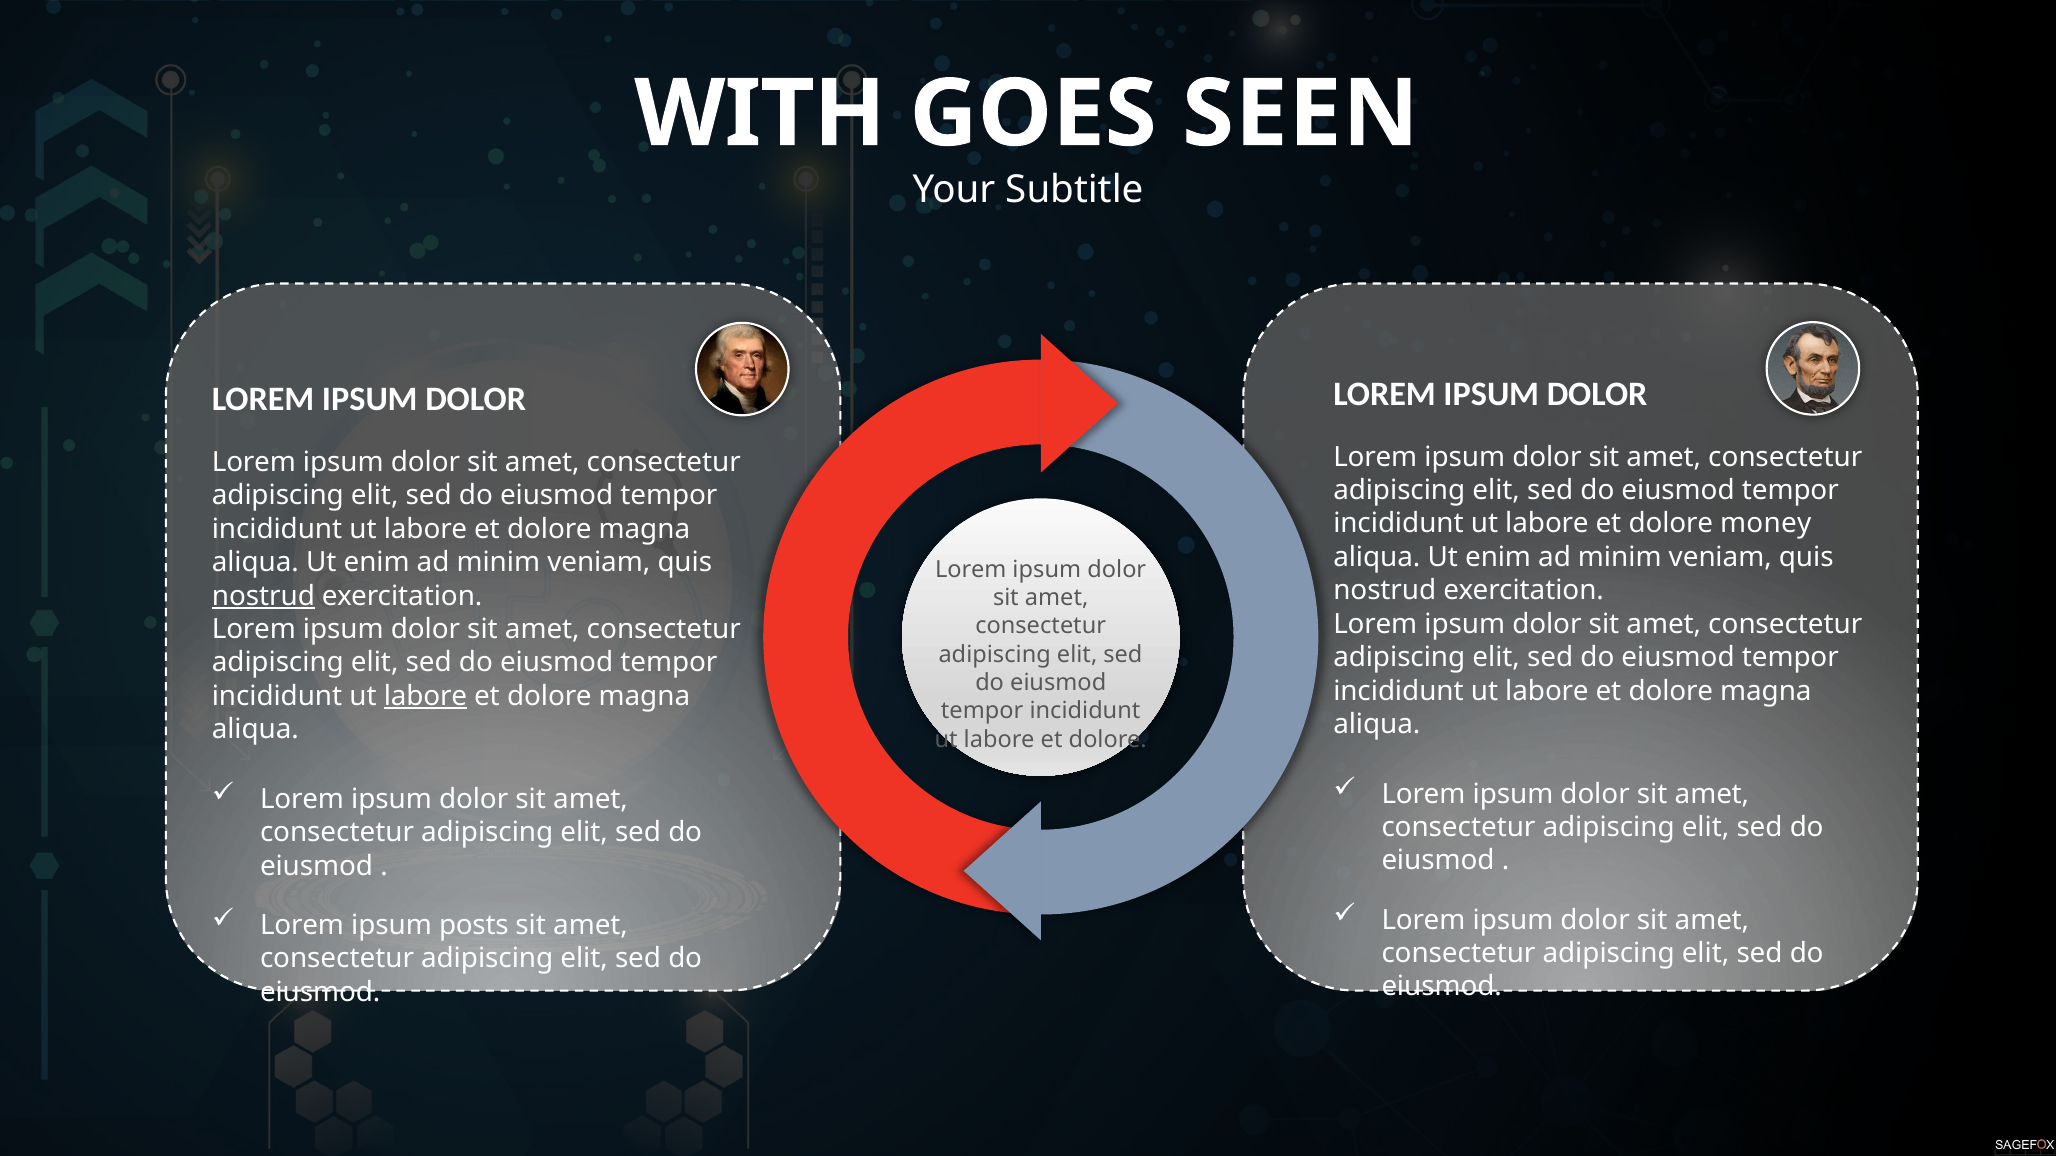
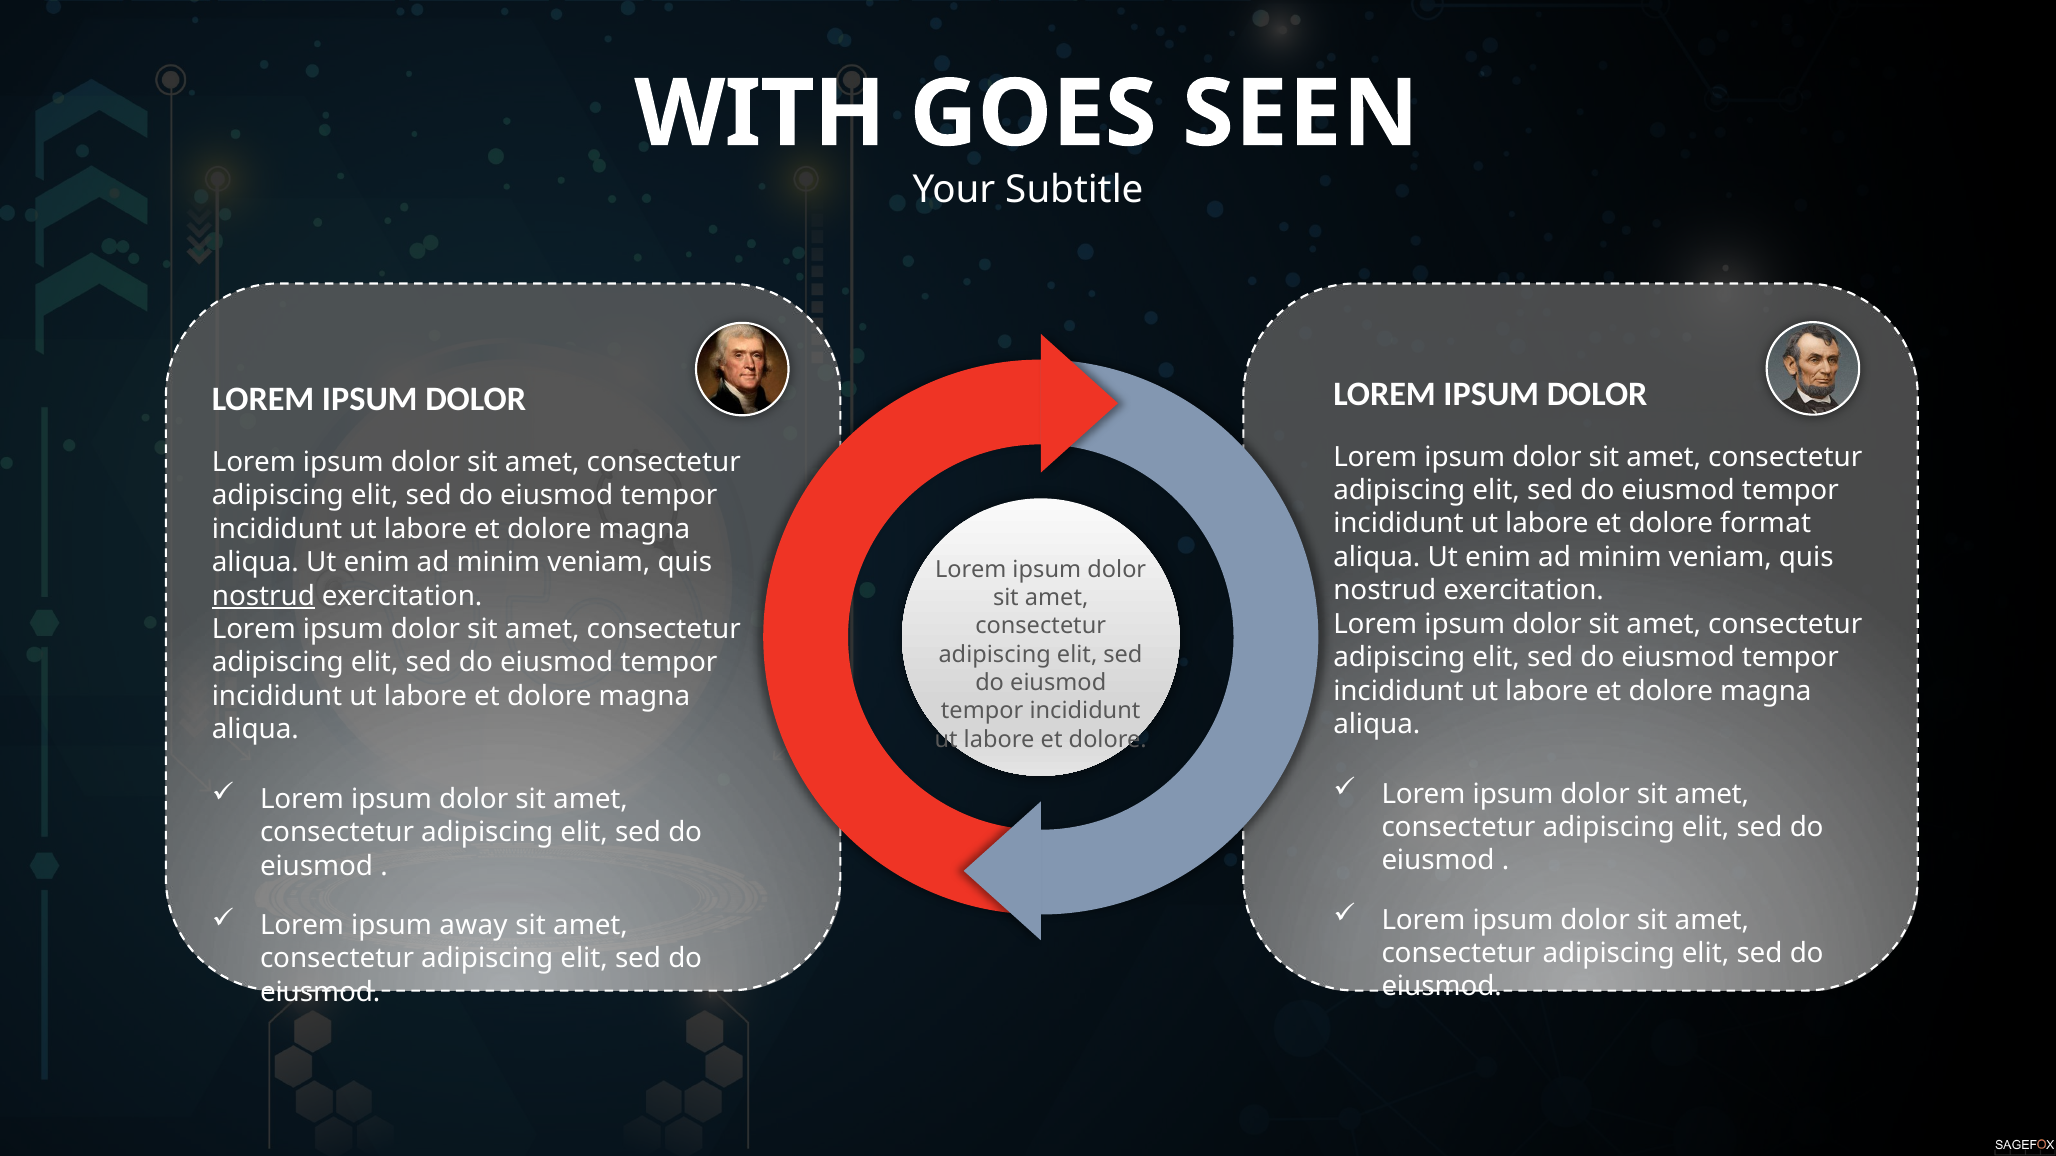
money: money -> format
labore at (425, 697) underline: present -> none
posts: posts -> away
